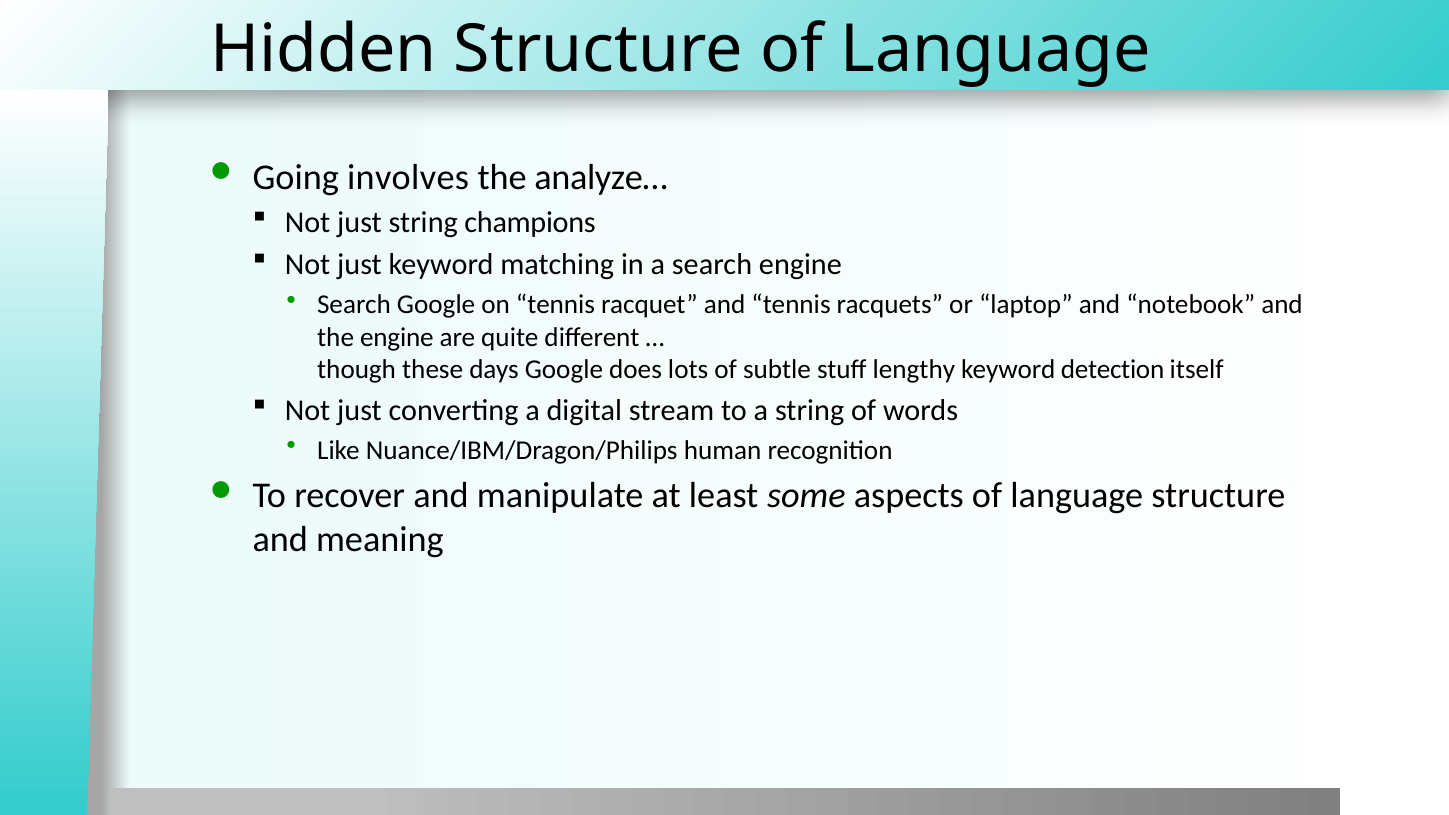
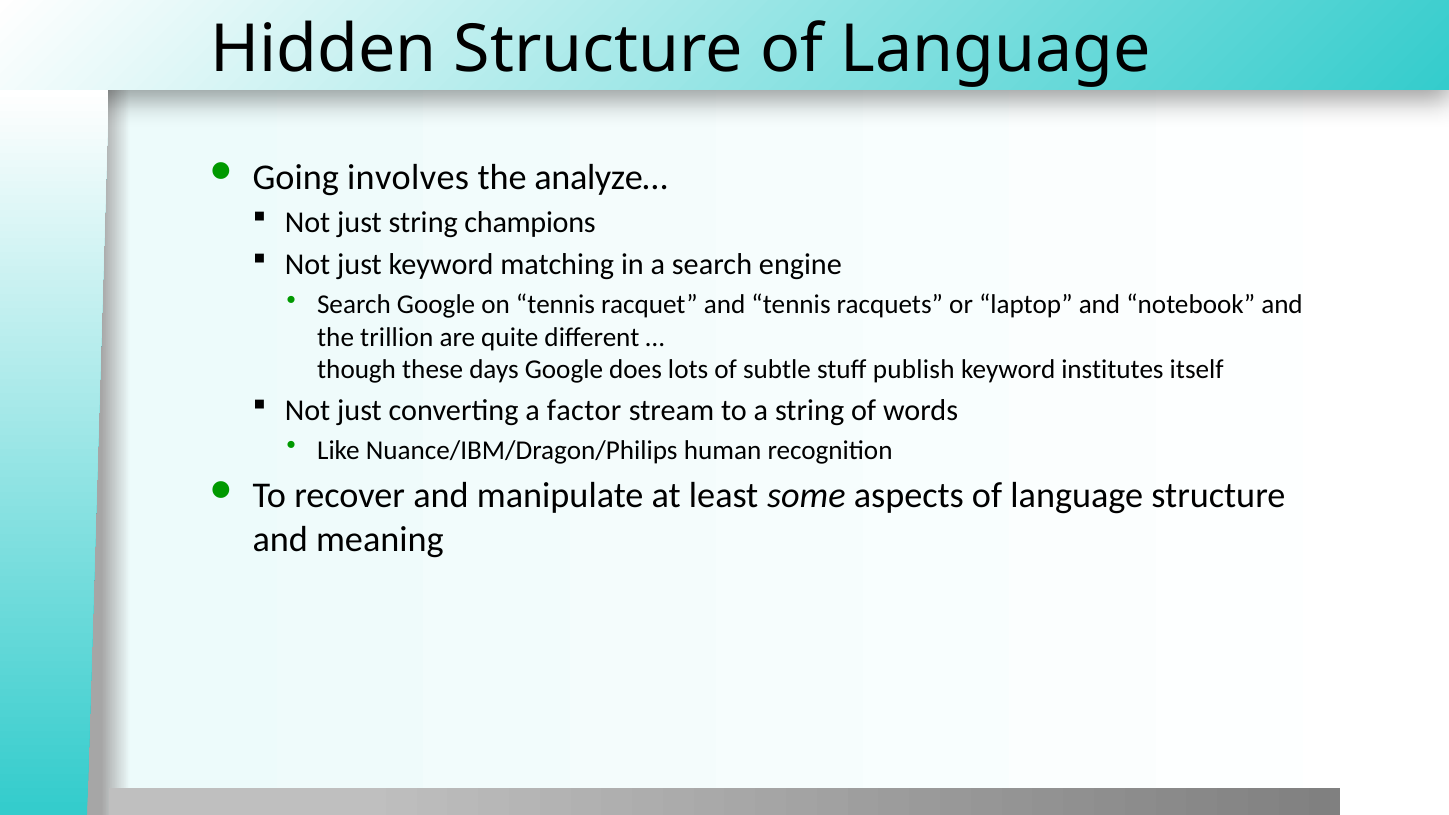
the engine: engine -> trillion
lengthy: lengthy -> publish
detection: detection -> institutes
digital: digital -> factor
